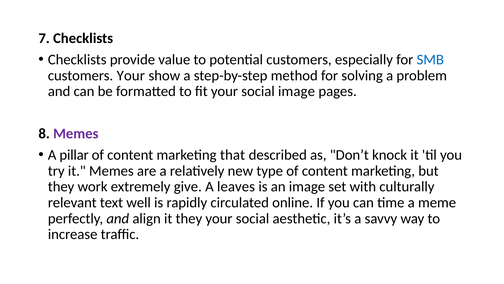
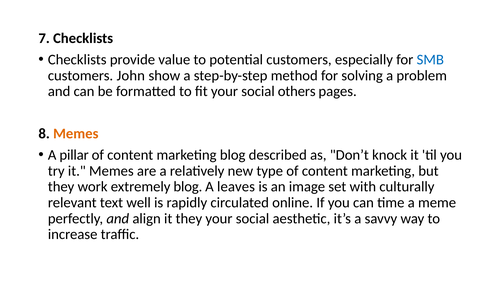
customers Your: Your -> John
social image: image -> others
Memes at (76, 134) colour: purple -> orange
marketing that: that -> blog
extremely give: give -> blog
